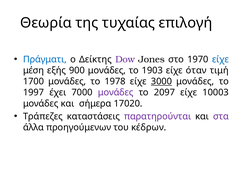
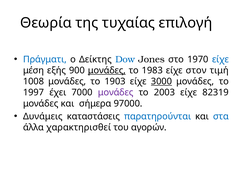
Dow colour: purple -> blue
μονάδες at (107, 70) underline: none -> present
1903: 1903 -> 1983
όταν: όταν -> στον
1700: 1700 -> 1008
1978: 1978 -> 1903
2097: 2097 -> 2003
10003: 10003 -> 82319
17020: 17020 -> 97000
Τράπεζες: Τράπεζες -> Δυνάμεις
παρατηρούνται colour: purple -> blue
στα colour: purple -> blue
προηγούμενων: προηγούμενων -> χαρακτηρισθεί
κέδρων: κέδρων -> αγορών
